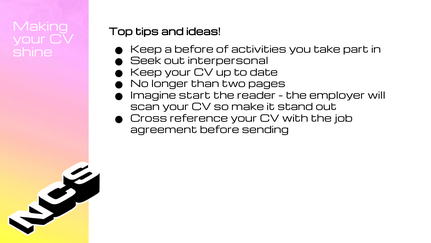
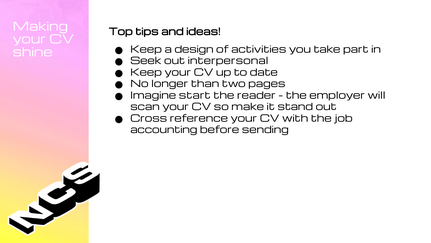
a before: before -> design
agreement: agreement -> accounting
